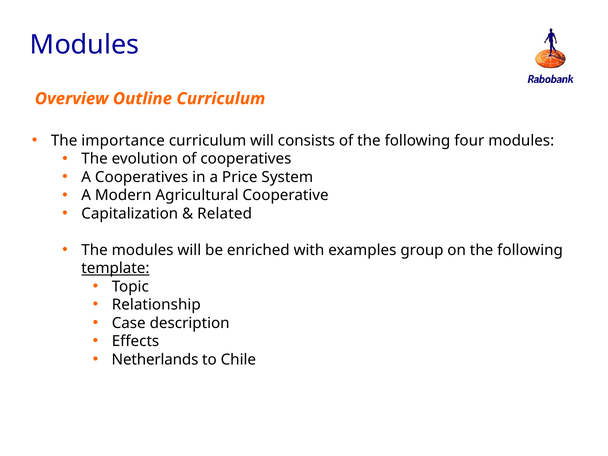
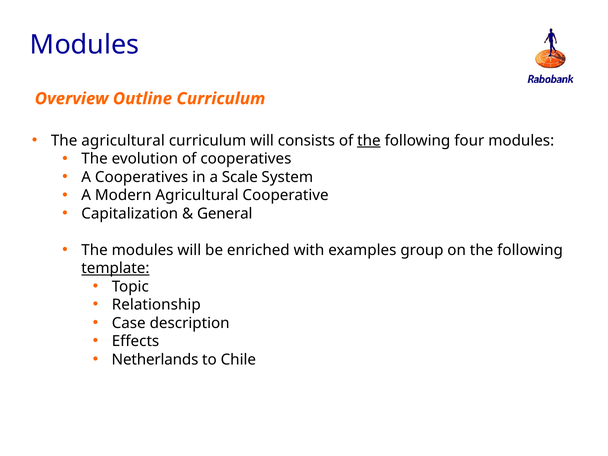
The importance: importance -> agricultural
the at (369, 141) underline: none -> present
Price: Price -> Scale
Related: Related -> General
